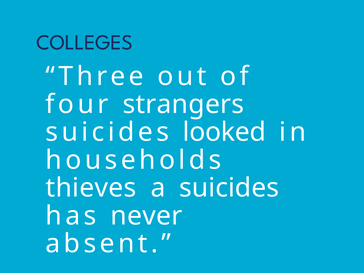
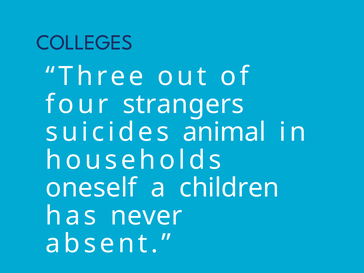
looked: looked -> animal
thieves: thieves -> oneself
a suicides: suicides -> children
